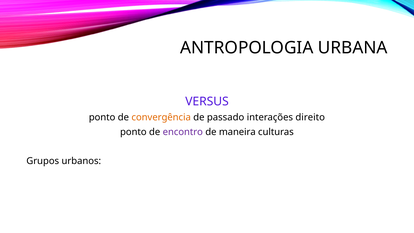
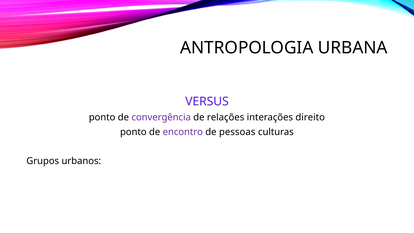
convergência colour: orange -> purple
passado: passado -> relações
maneira: maneira -> pessoas
